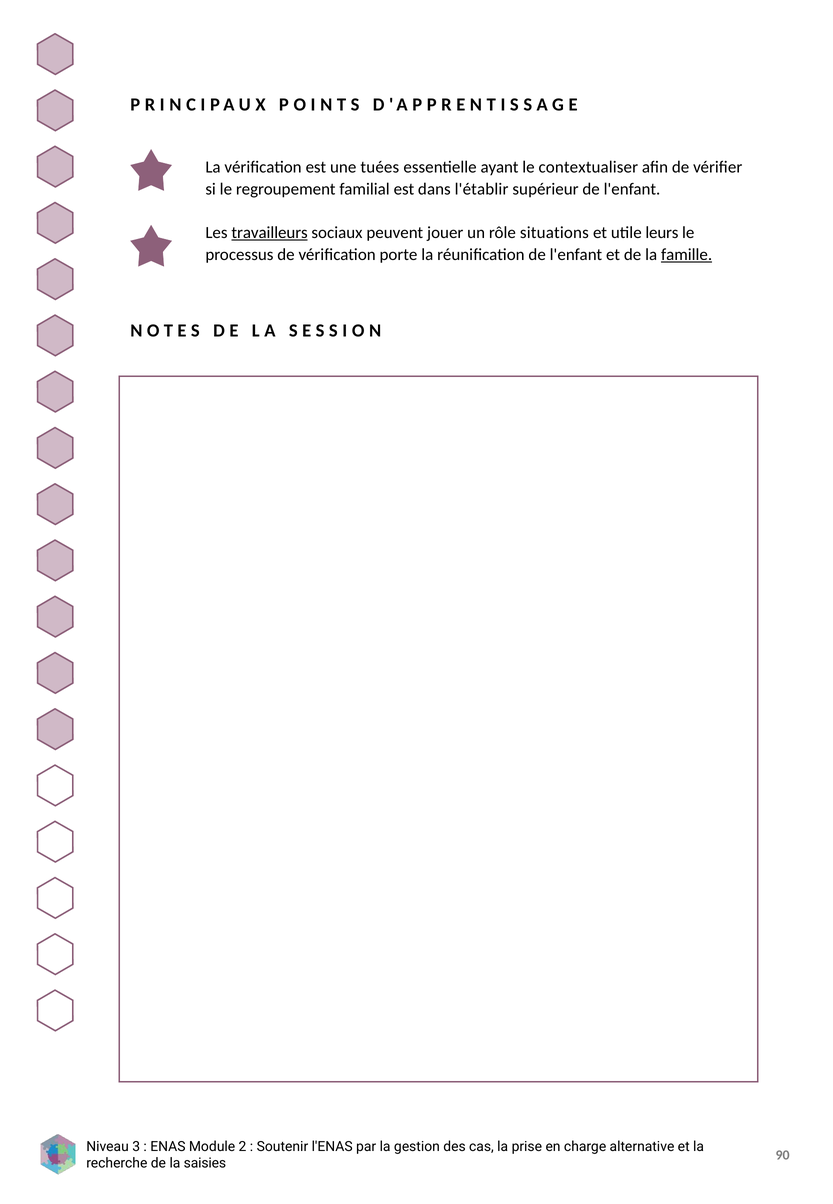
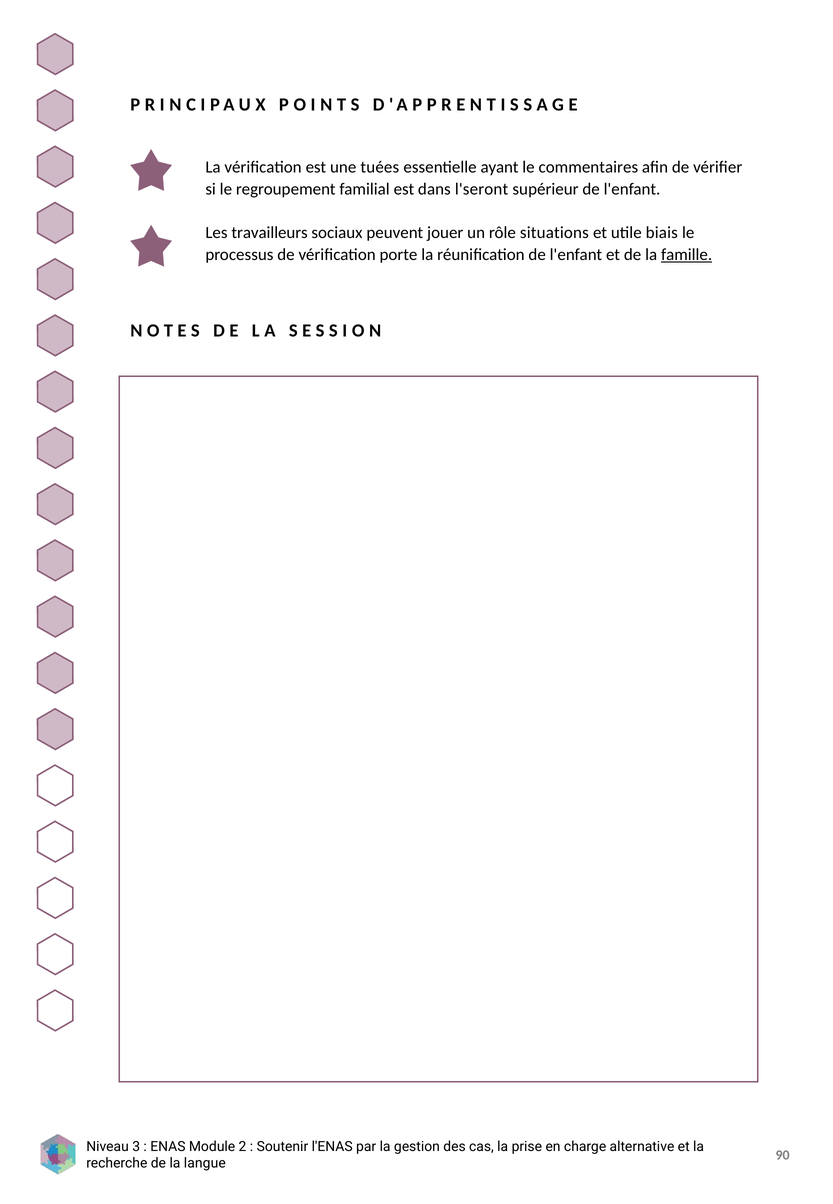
contextualiser: contextualiser -> commentaires
l'établir: l'établir -> l'seront
travailleurs underline: present -> none
leurs: leurs -> biais
saisies: saisies -> langue
